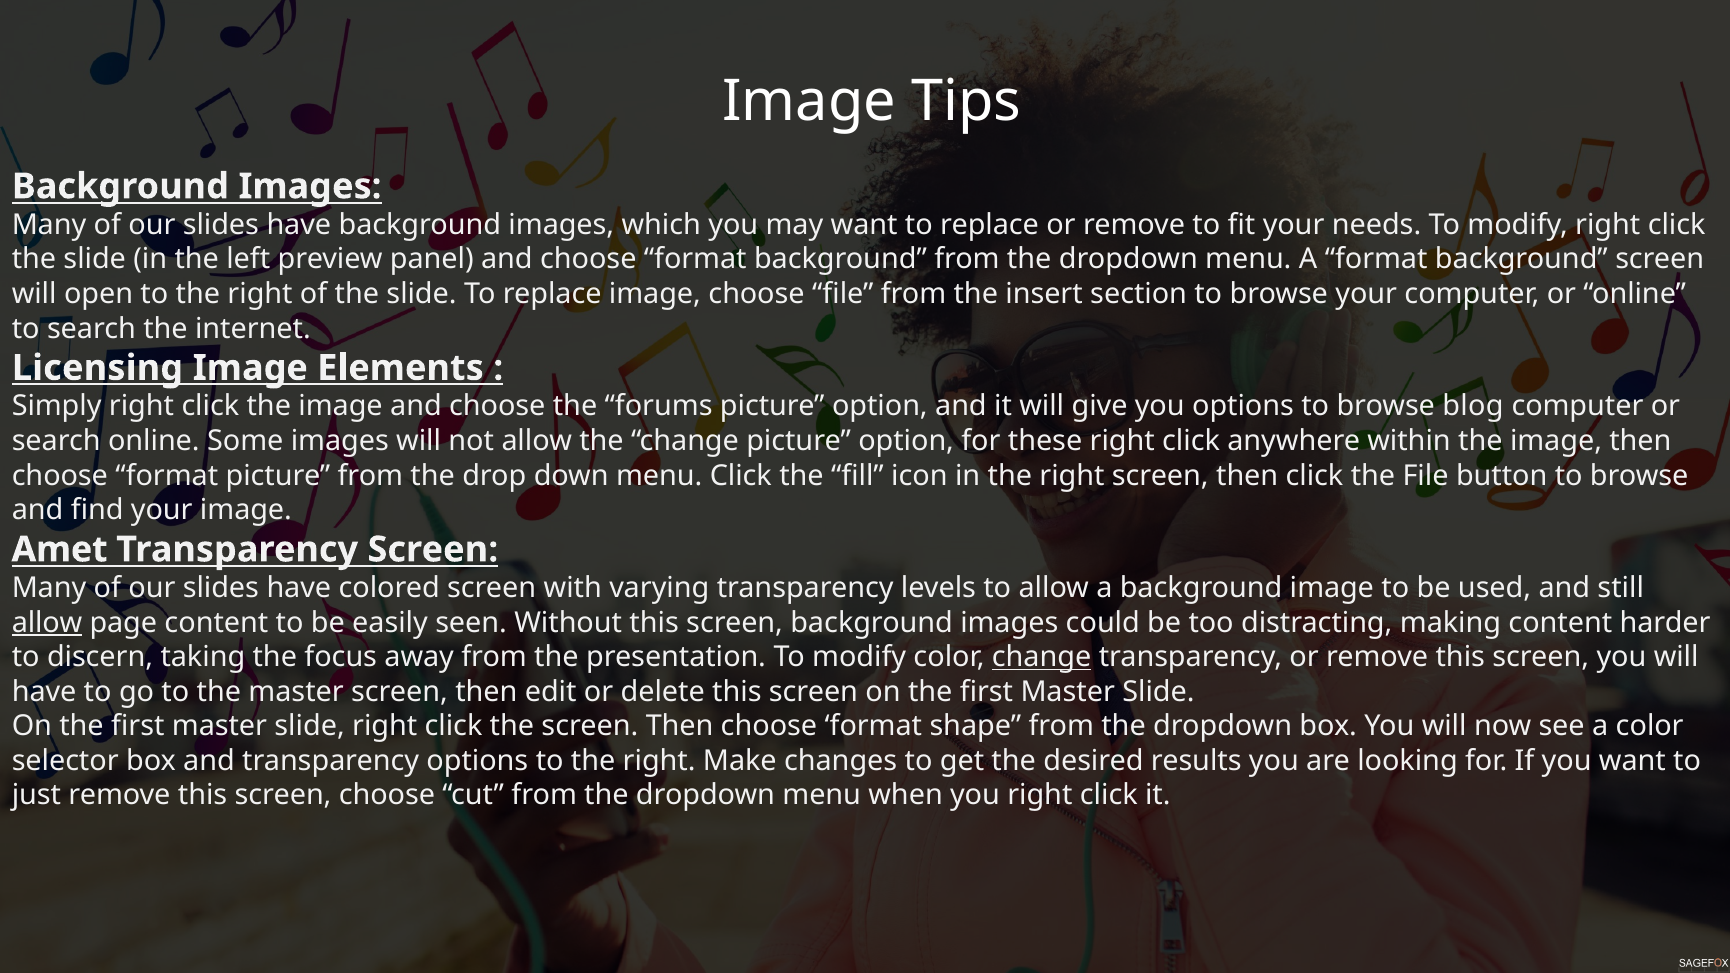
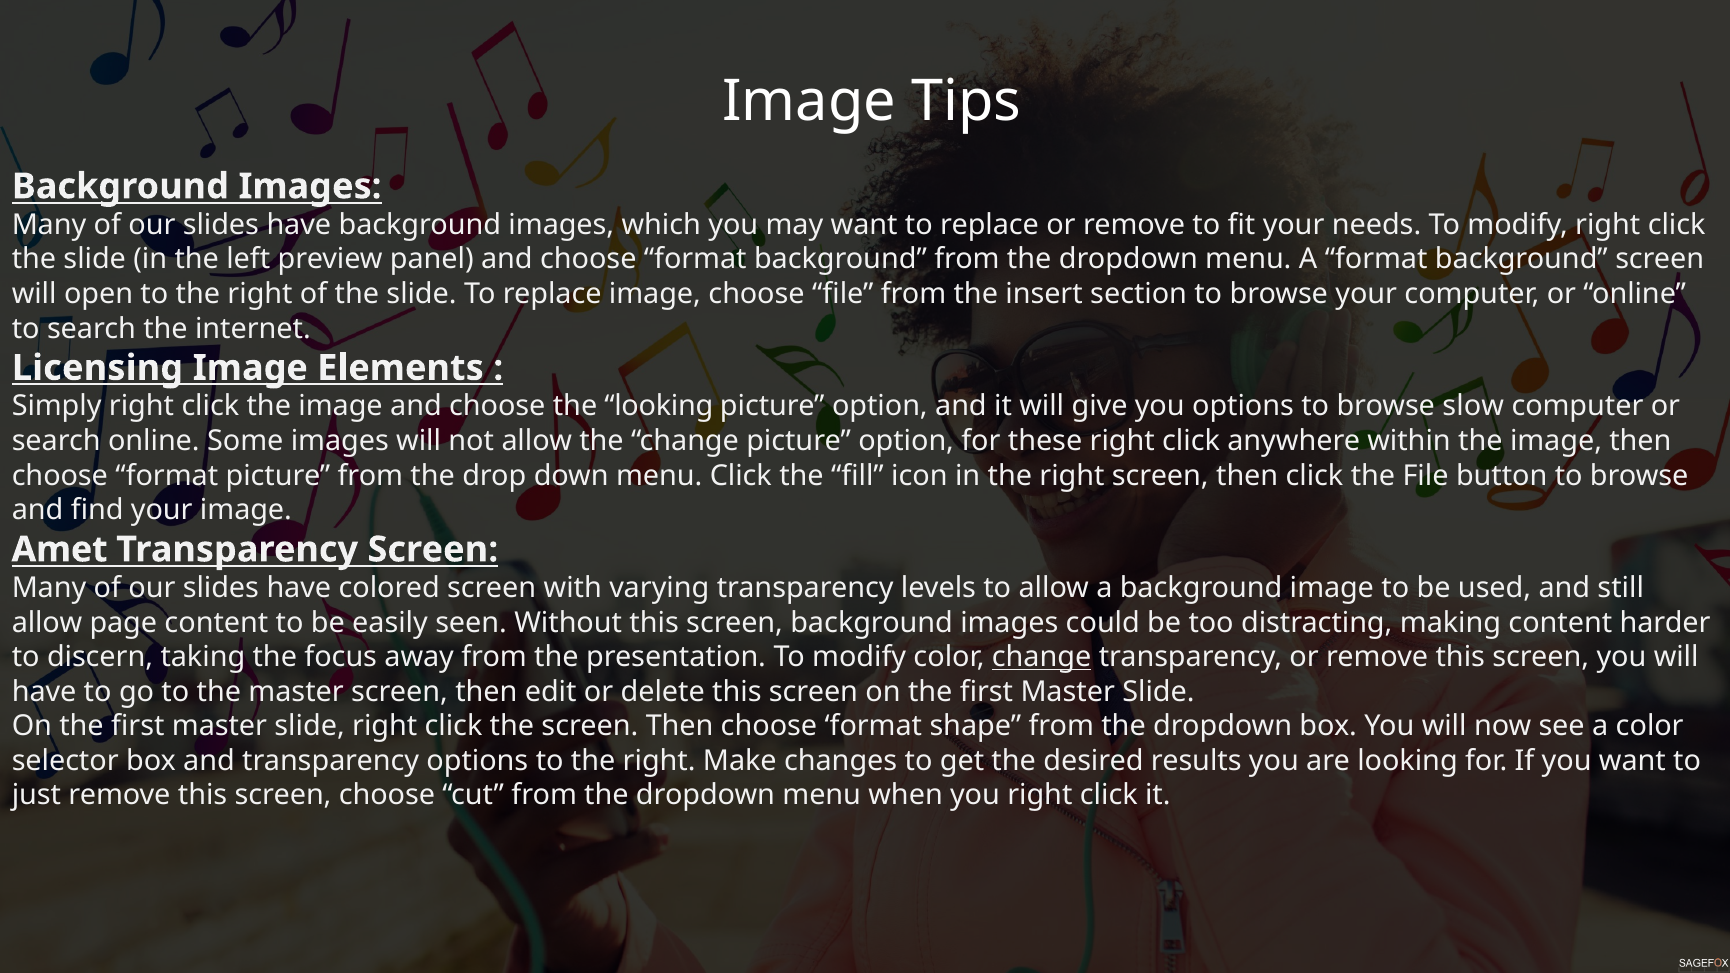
the forums: forums -> looking
blog: blog -> slow
allow at (47, 623) underline: present -> none
